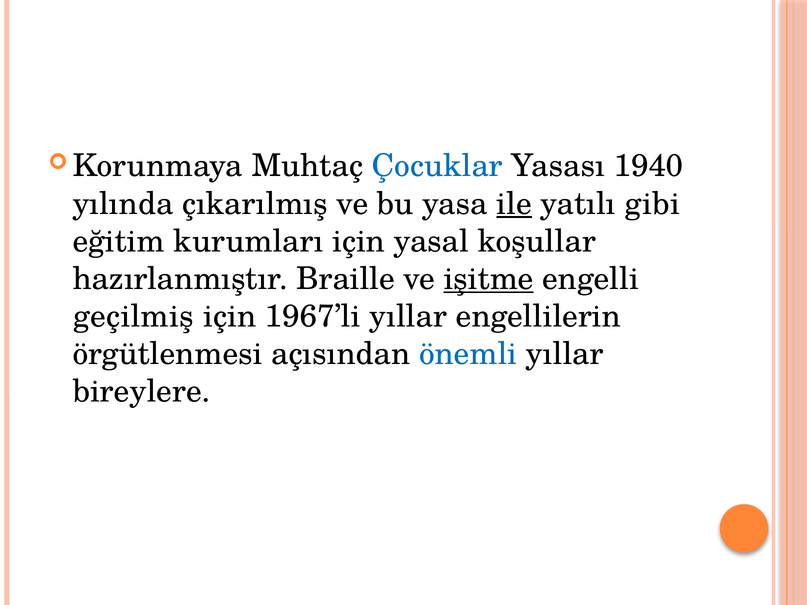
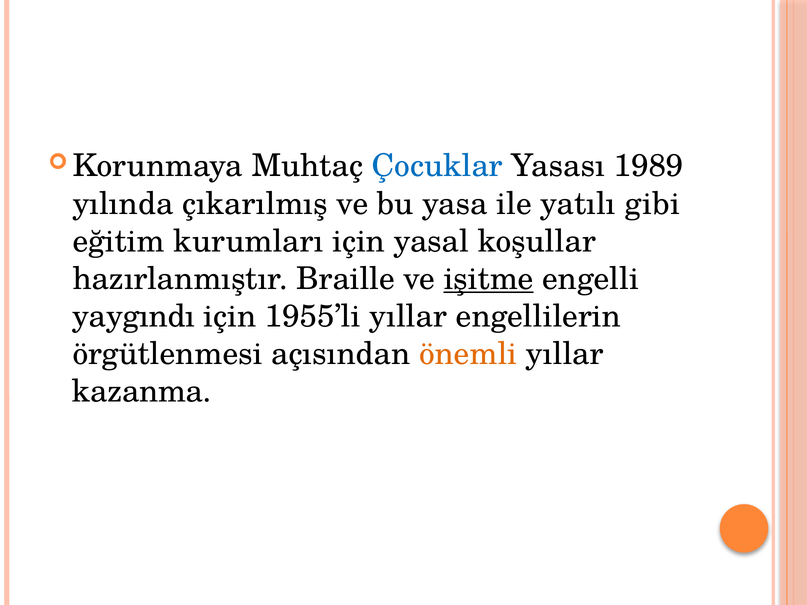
1940: 1940 -> 1989
ile underline: present -> none
geçilmiş: geçilmiş -> yaygındı
1967’li: 1967’li -> 1955’li
önemli colour: blue -> orange
bireylere: bireylere -> kazanma
